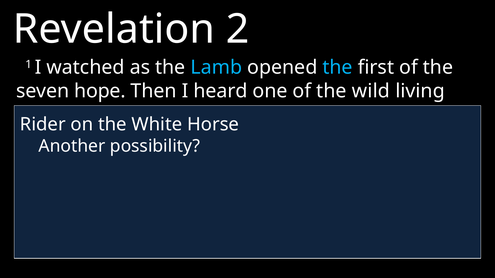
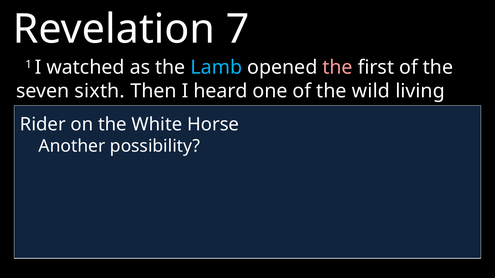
Revelation 2: 2 -> 7
the at (338, 68) colour: light blue -> pink
hope: hope -> sixth
